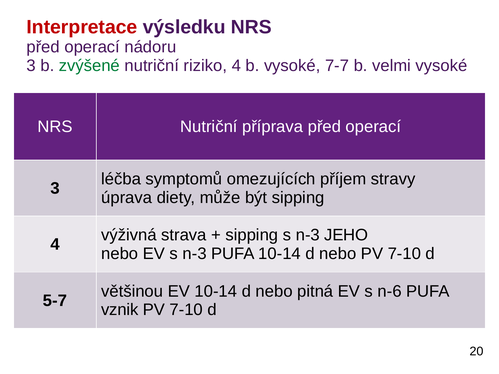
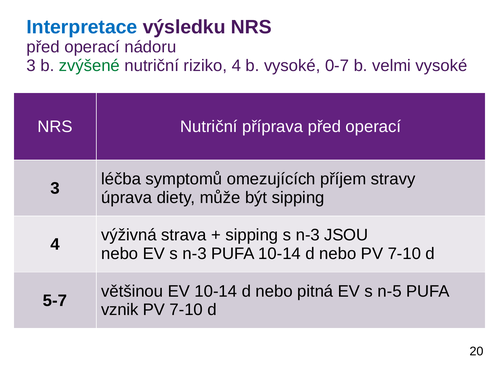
Interpretace colour: red -> blue
7-7: 7-7 -> 0-7
JEHO: JEHO -> JSOU
n-6: n-6 -> n-5
